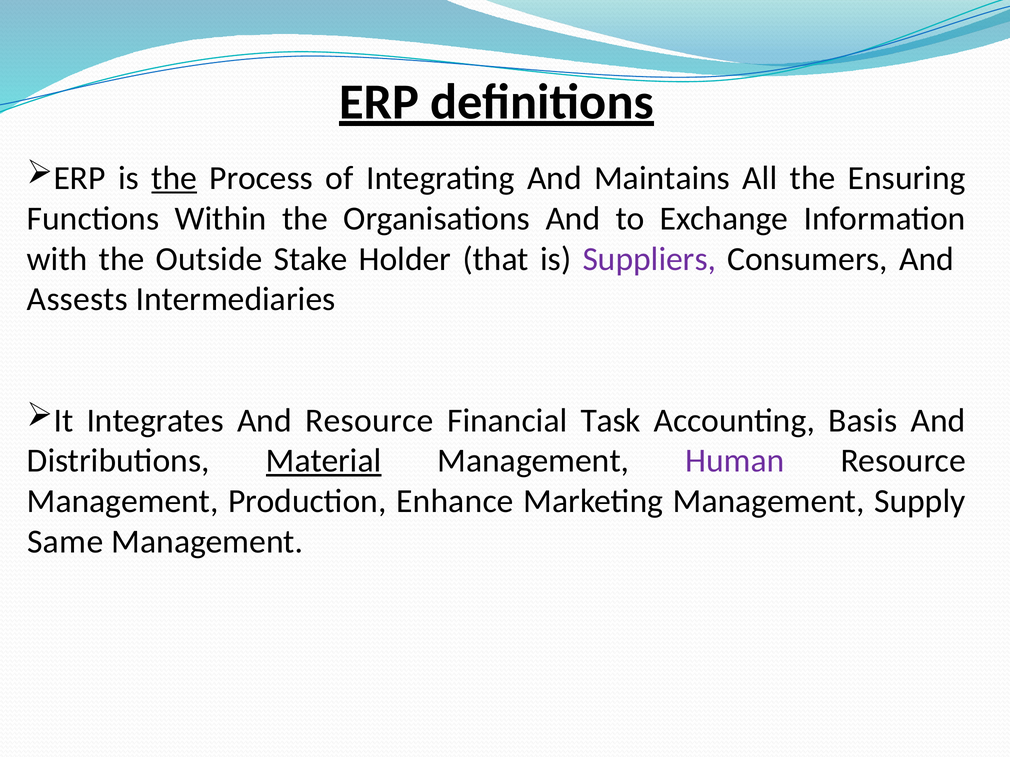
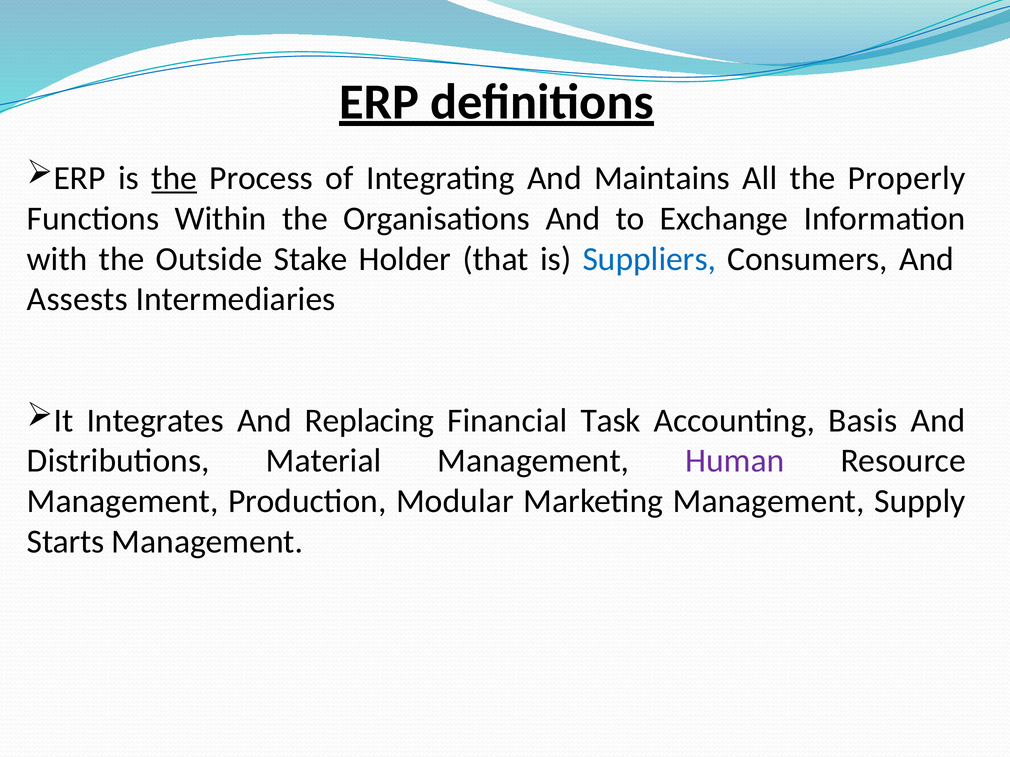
Ensuring: Ensuring -> Properly
Suppliers colour: purple -> blue
And Resource: Resource -> Replacing
Material underline: present -> none
Enhance: Enhance -> Modular
Same: Same -> Starts
